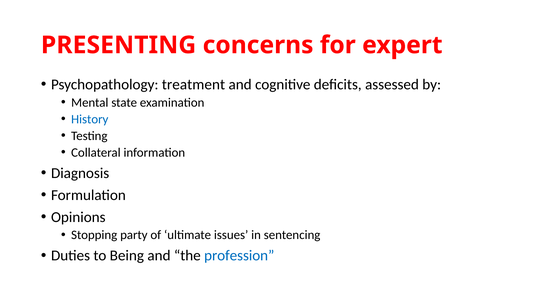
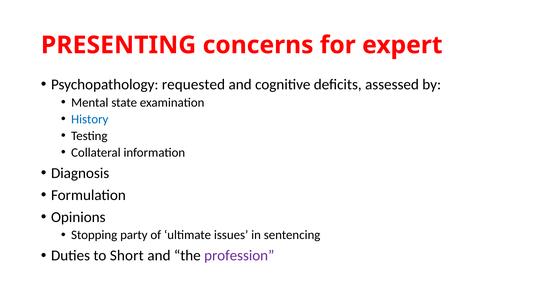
treatment: treatment -> requested
Being: Being -> Short
profession colour: blue -> purple
